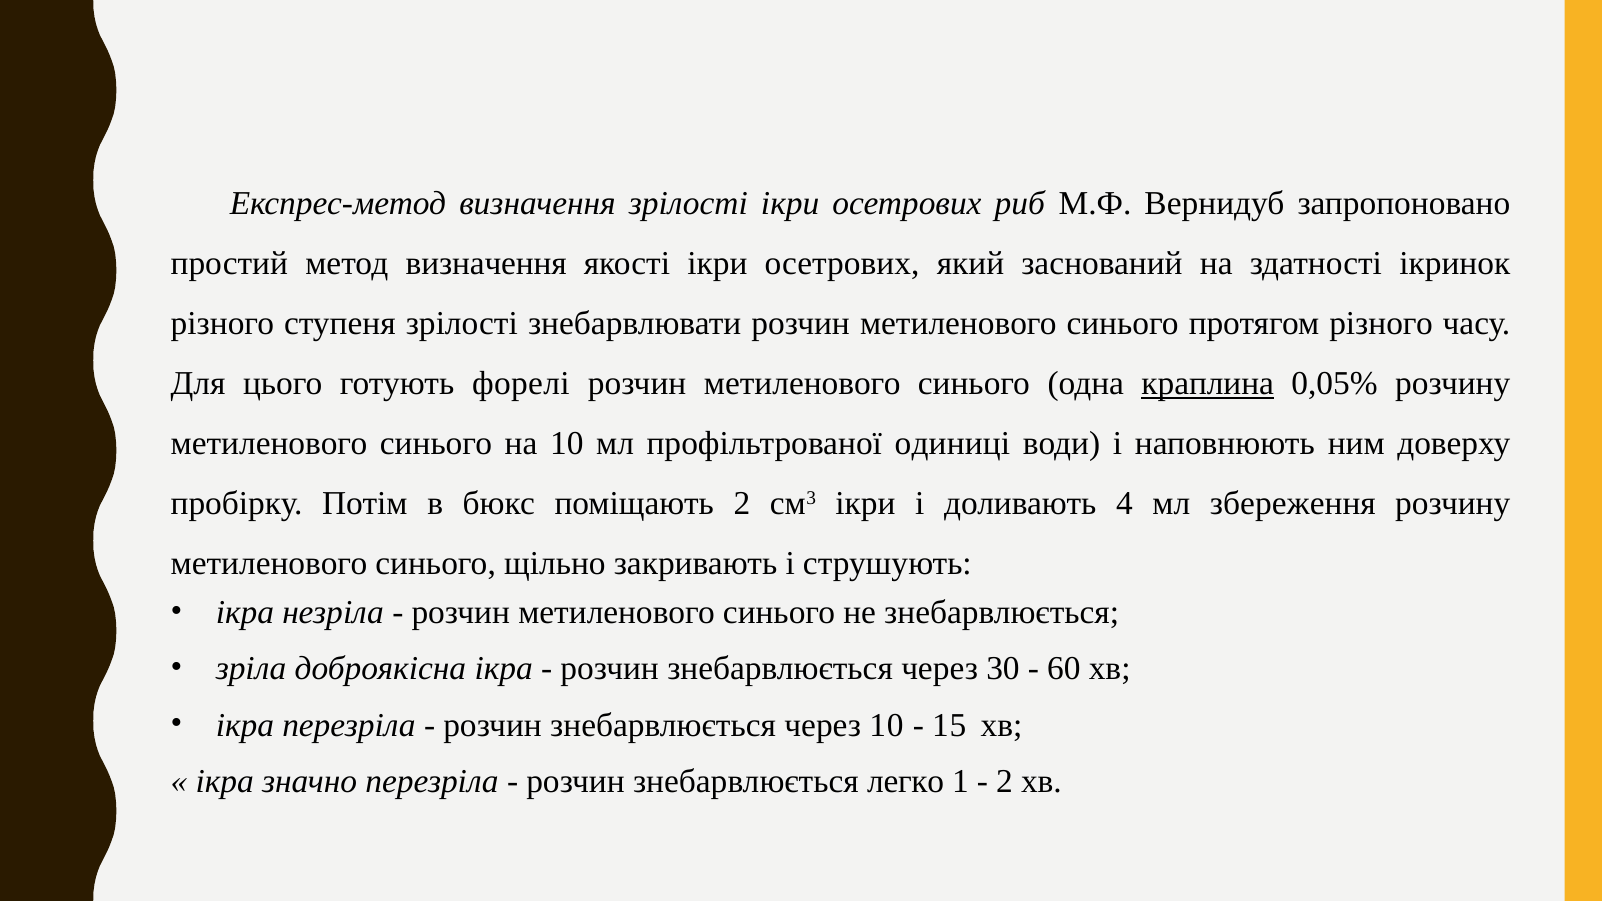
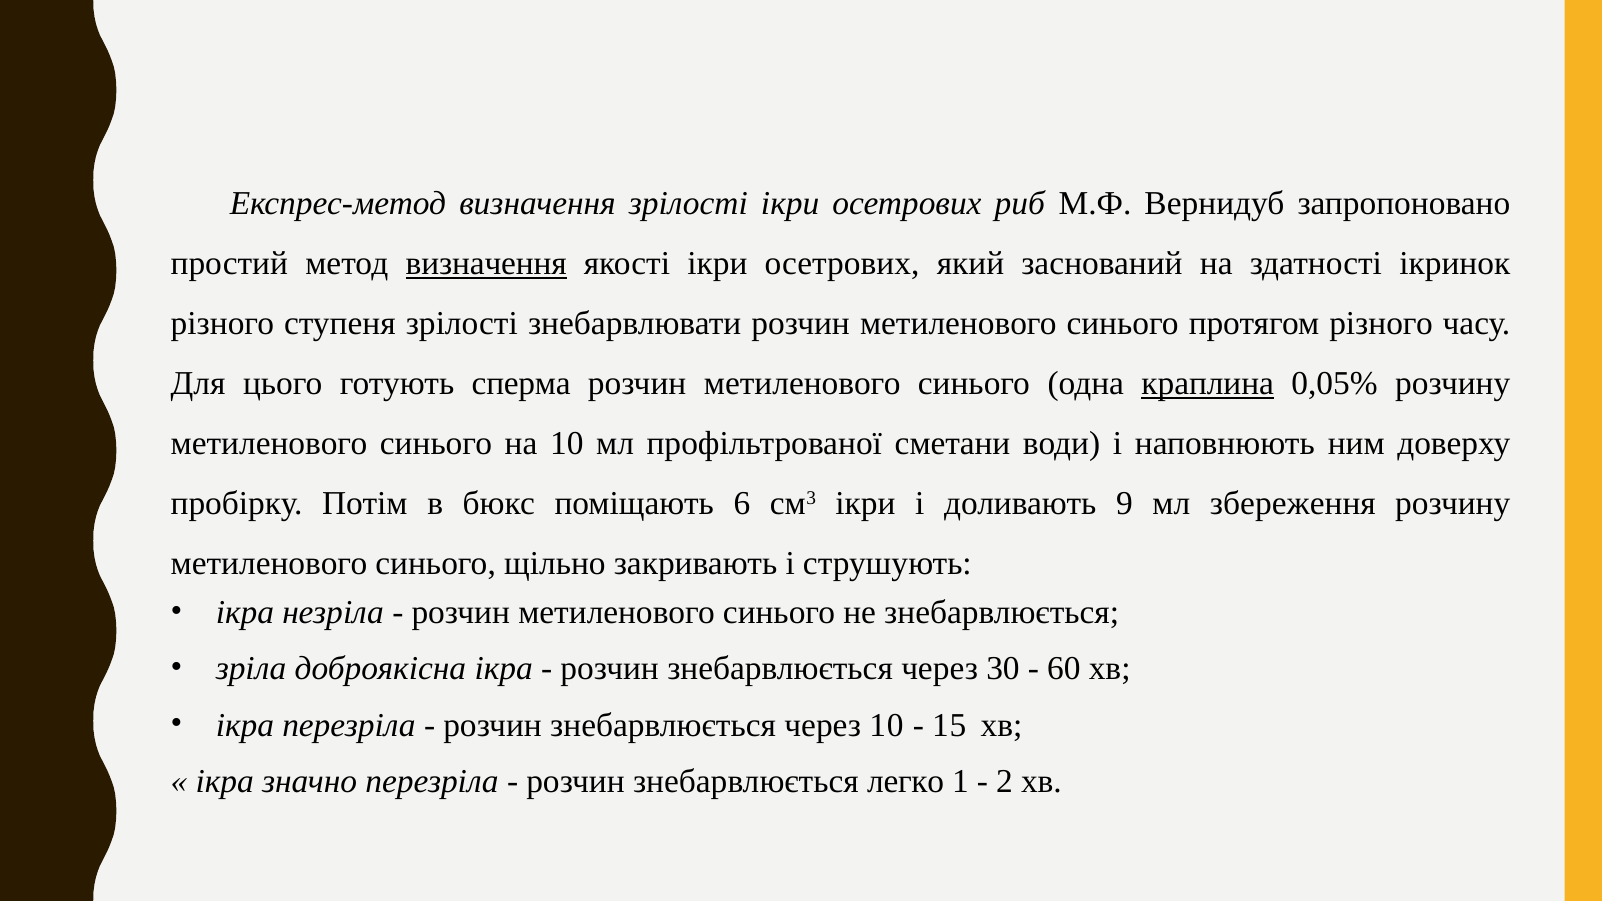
визначення at (486, 264) underline: none -> present
форелі: форелі -> сперма
одиниці: одиниці -> сметани
поміщають 2: 2 -> 6
4: 4 -> 9
